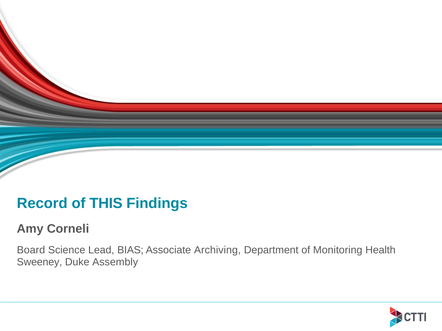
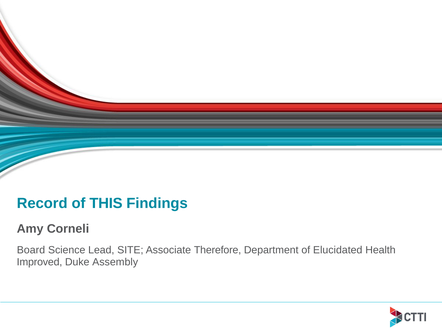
BIAS: BIAS -> SITE
Archiving: Archiving -> Therefore
Monitoring: Monitoring -> Elucidated
Sweeney: Sweeney -> Improved
